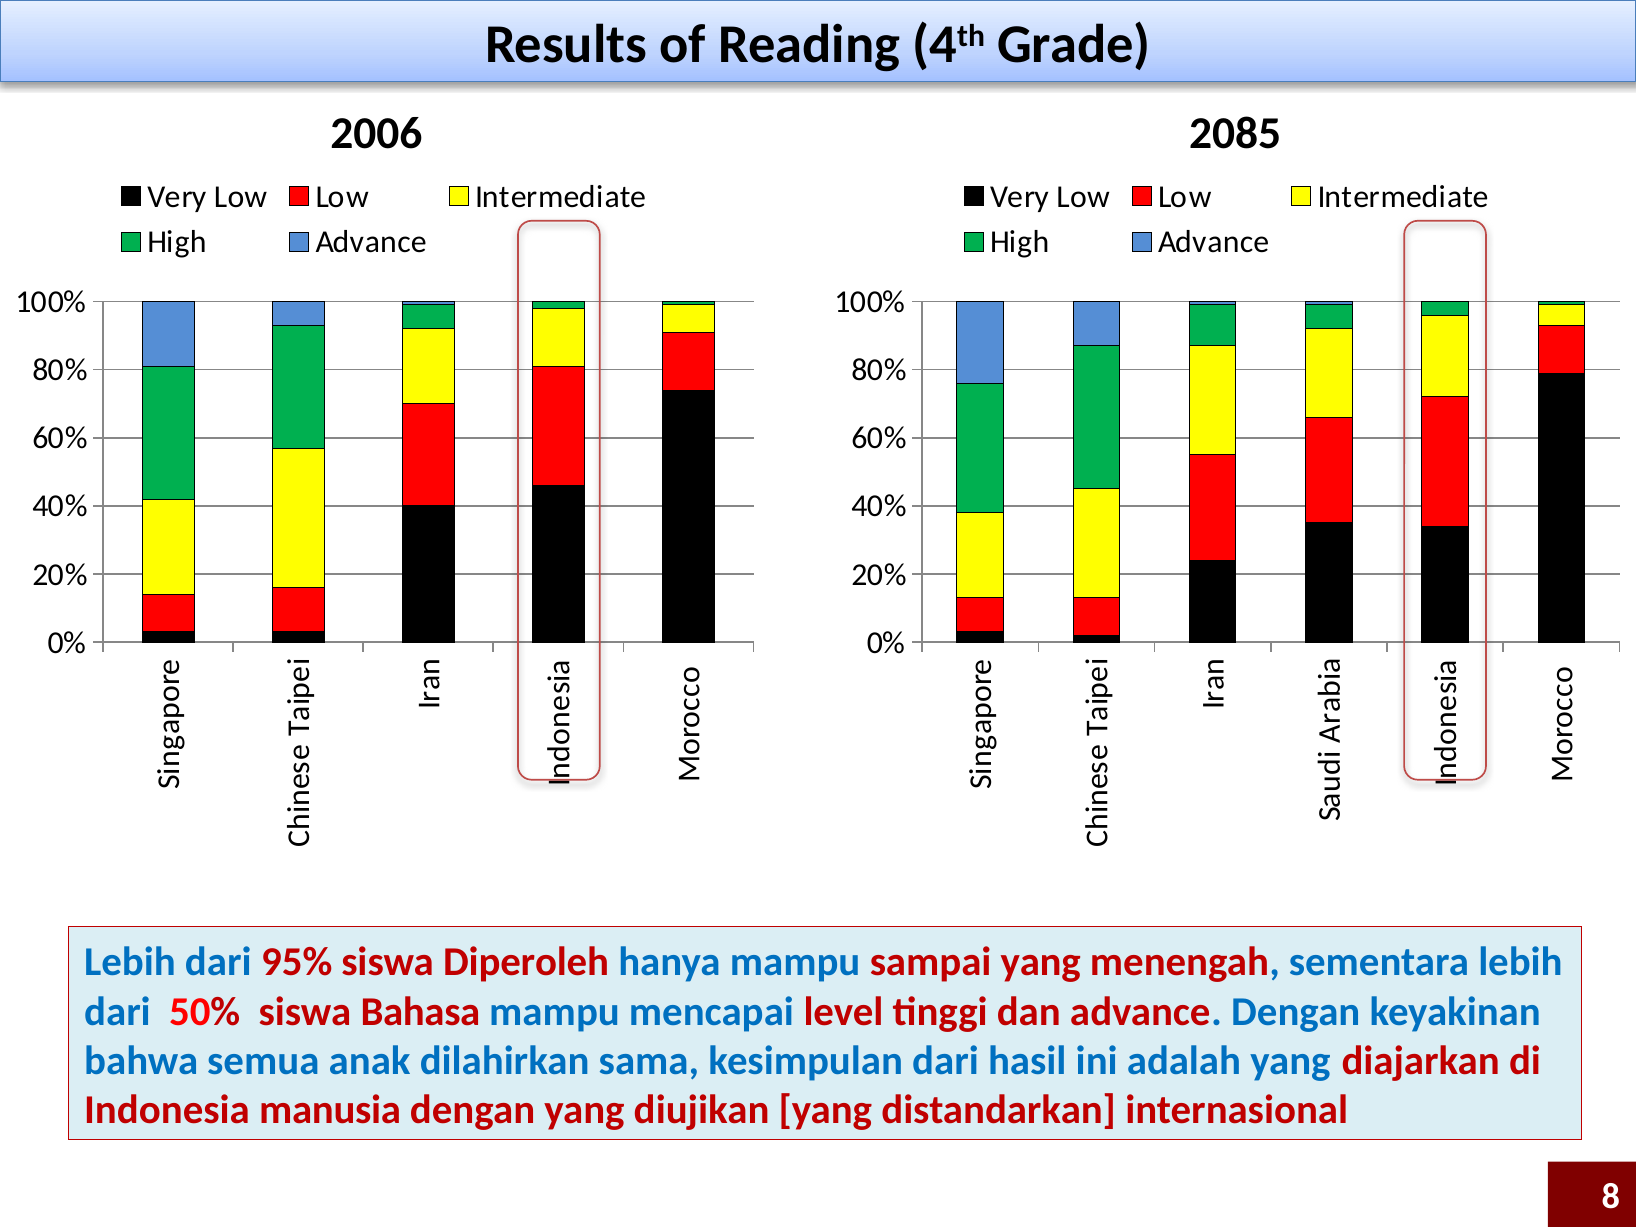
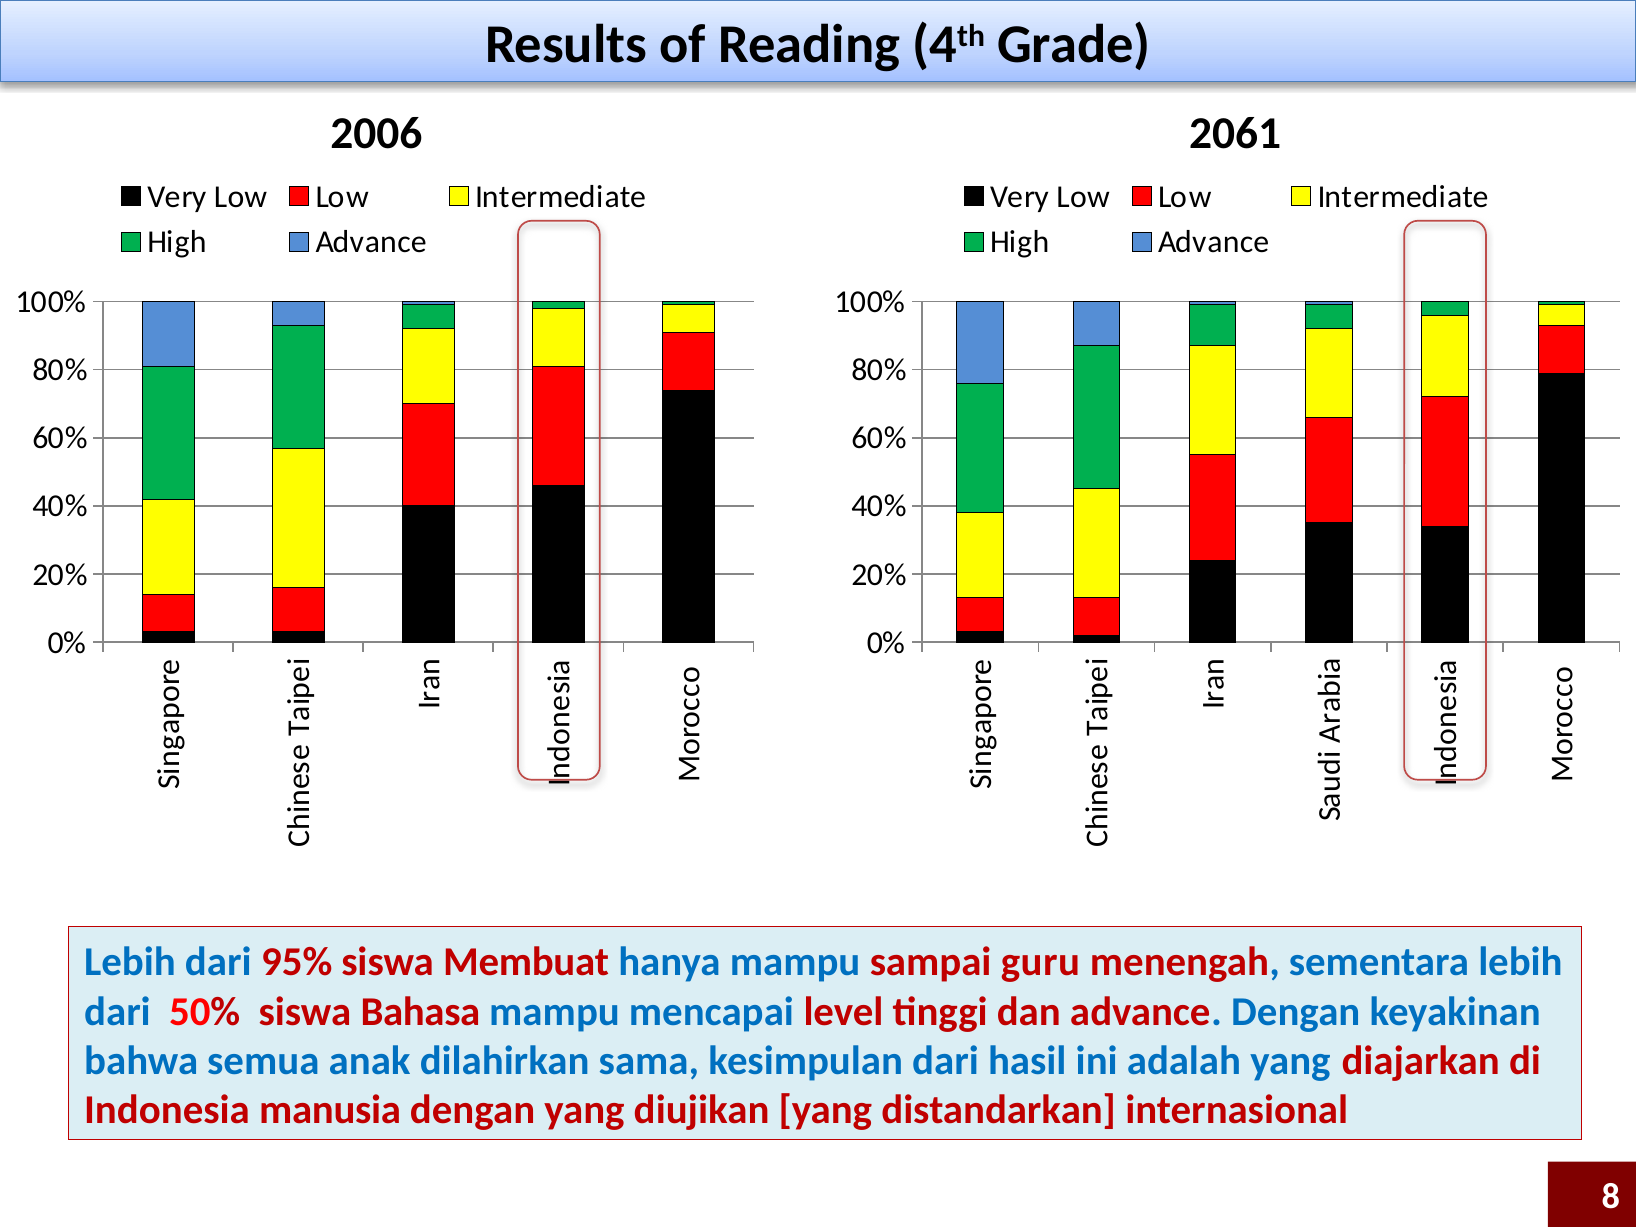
2085: 2085 -> 2061
Diperoleh: Diperoleh -> Membuat
sampai yang: yang -> guru
